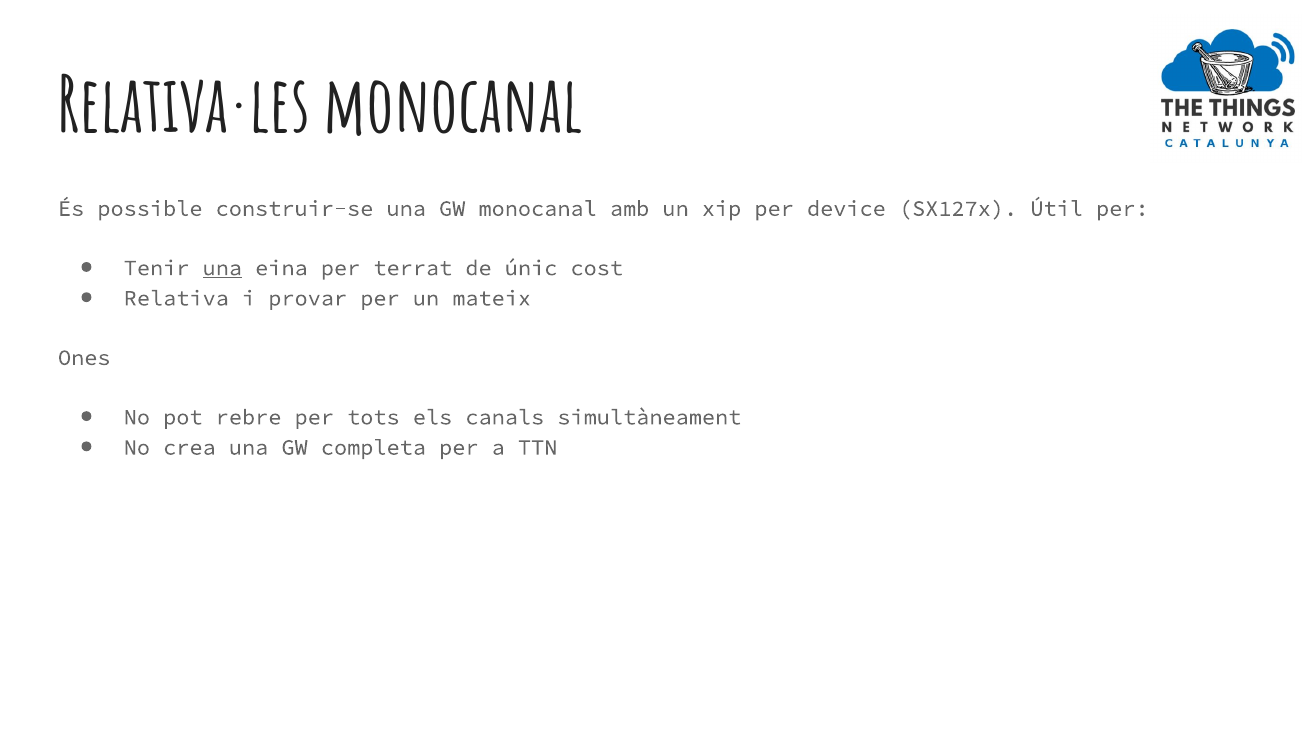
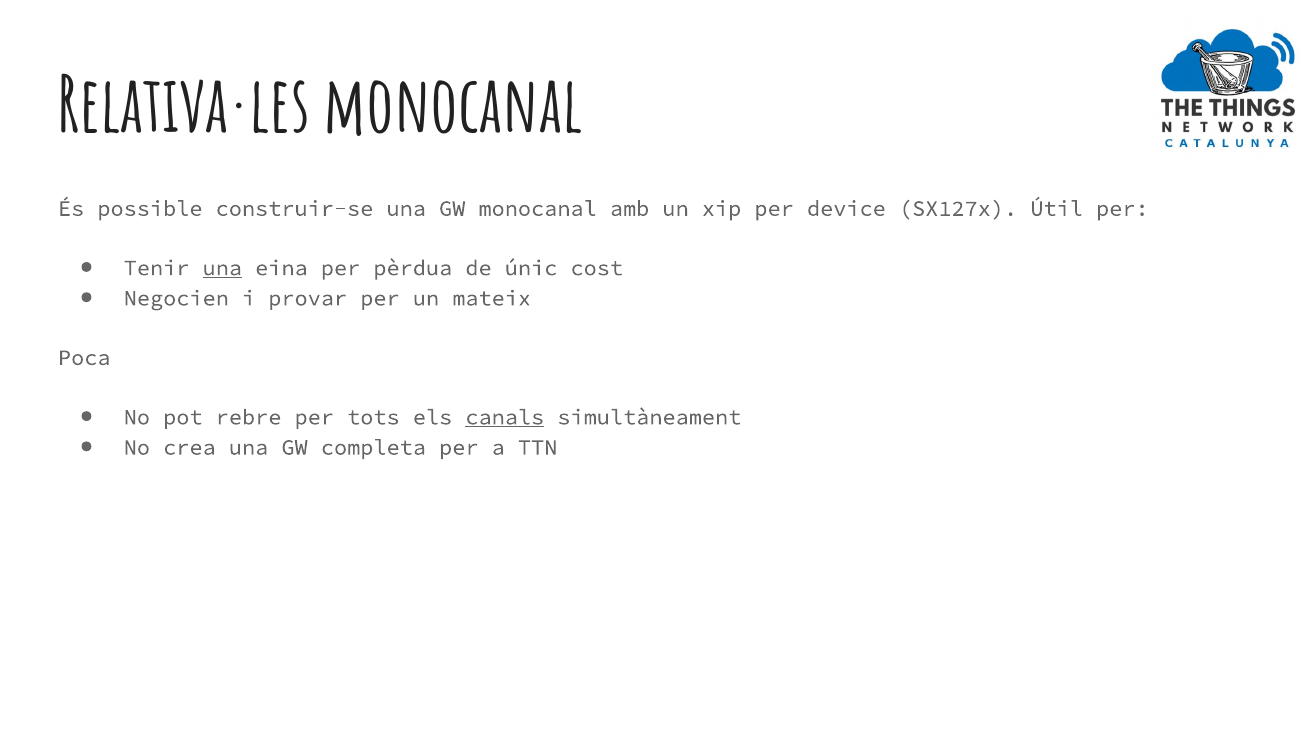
terrat: terrat -> pèrdua
Relativa: Relativa -> Negocien
Ones: Ones -> Poca
canals underline: none -> present
